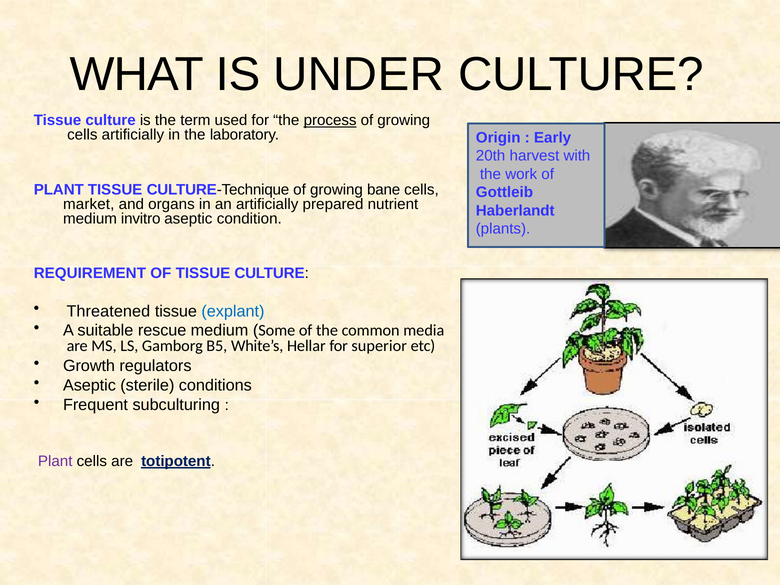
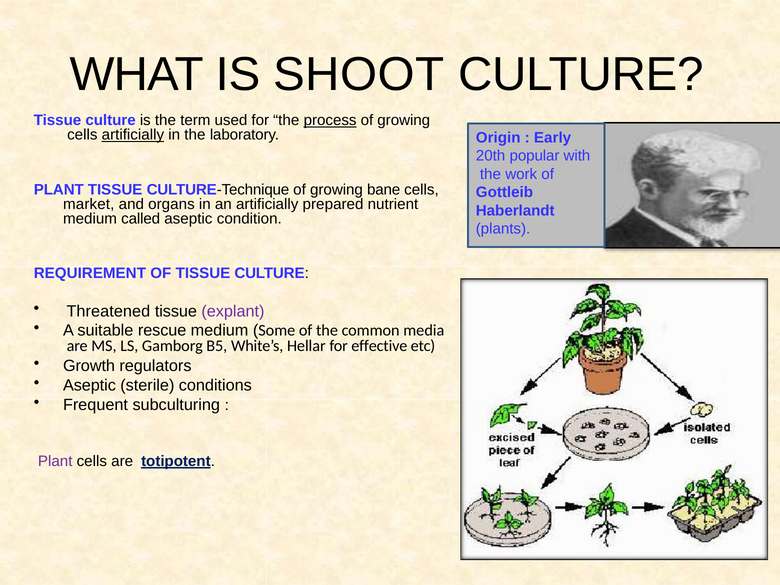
UNDER: UNDER -> SHOOT
artificially at (133, 135) underline: none -> present
harvest: harvest -> popular
invitro: invitro -> called
explant colour: blue -> purple
superior: superior -> effective
